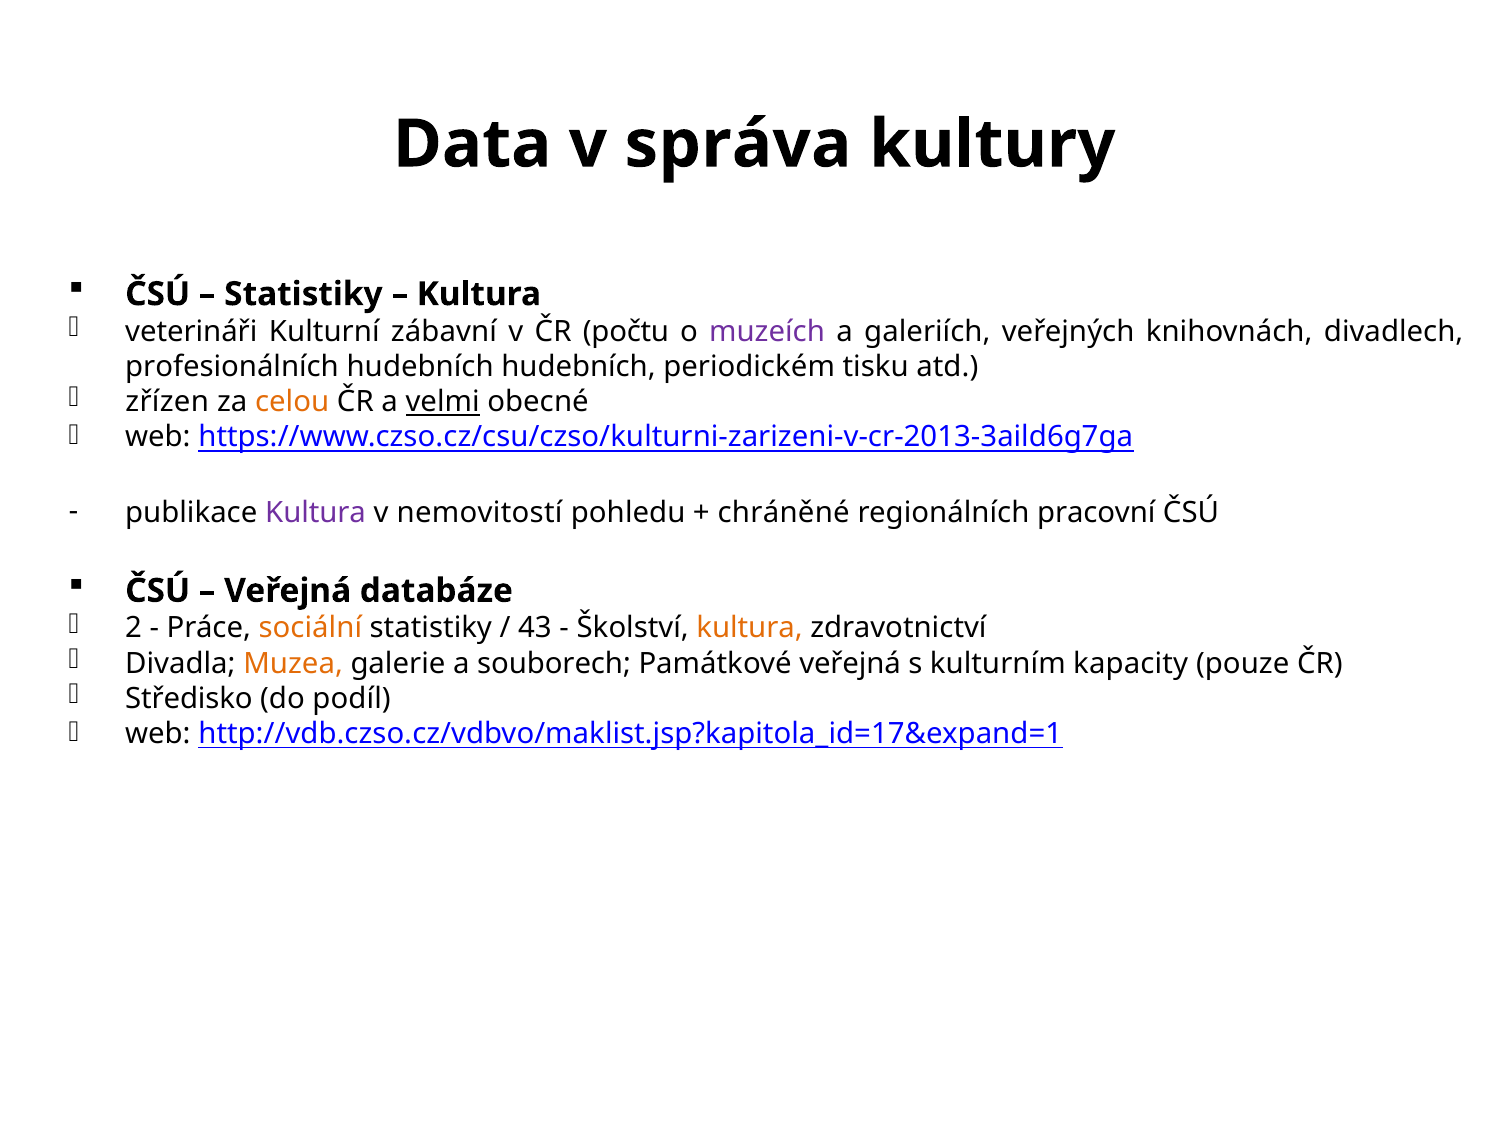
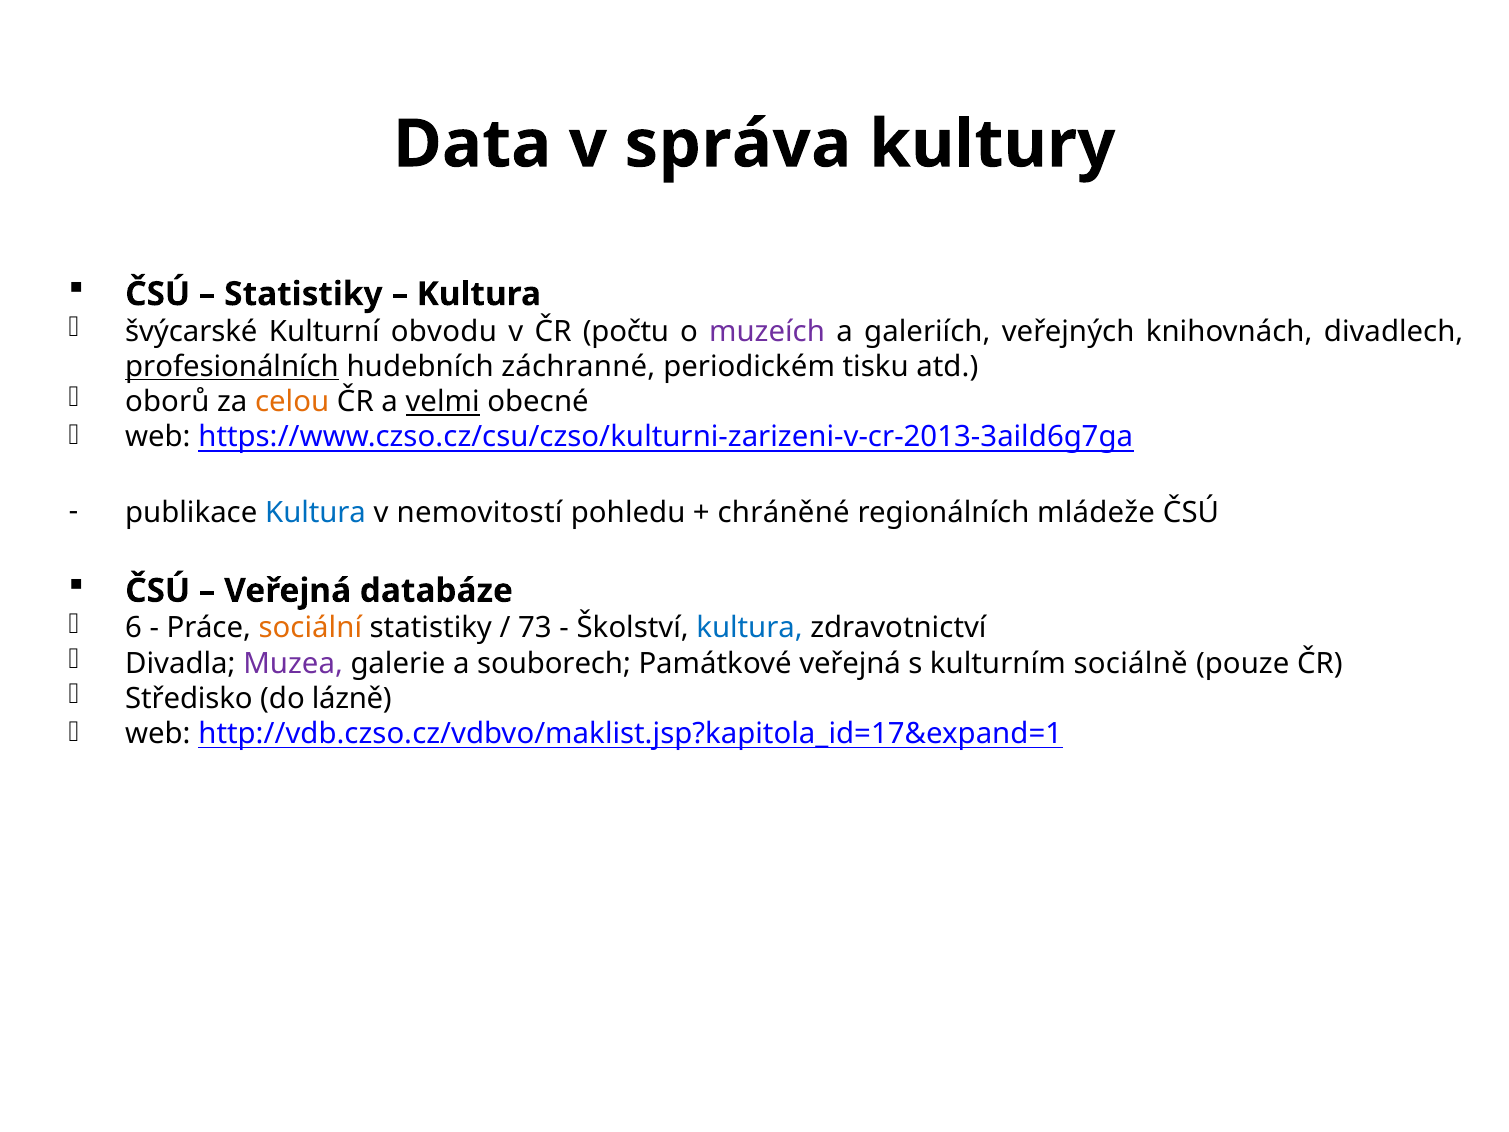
veterináři: veterináři -> švýcarské
zábavní: zábavní -> obvodu
profesionálních underline: none -> present
hudebních hudebních: hudebních -> záchranné
zřízen: zřízen -> oborů
Kultura at (316, 512) colour: purple -> blue
pracovní: pracovní -> mládeže
2: 2 -> 6
43: 43 -> 73
kultura at (750, 628) colour: orange -> blue
Muzea colour: orange -> purple
kapacity: kapacity -> sociálně
podíl: podíl -> lázně
